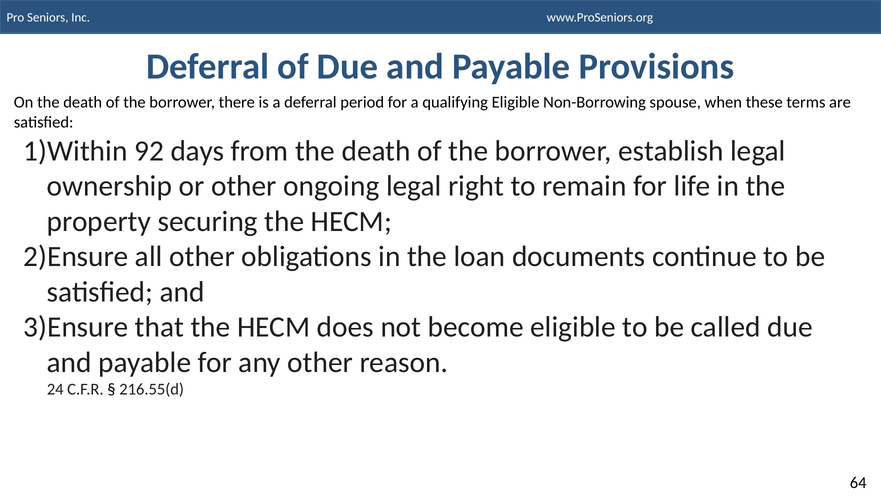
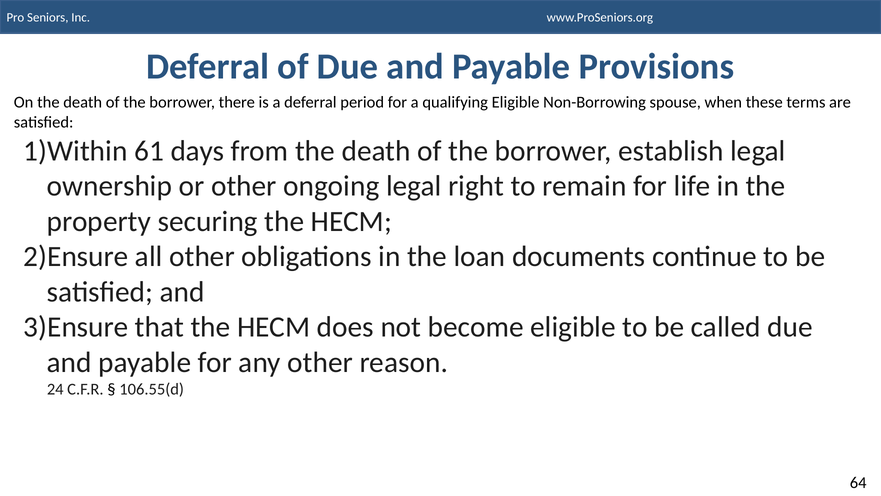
92: 92 -> 61
216.55(d: 216.55(d -> 106.55(d
